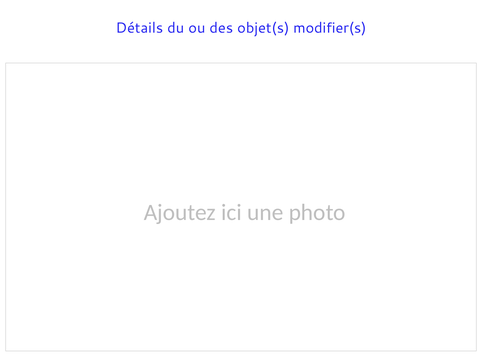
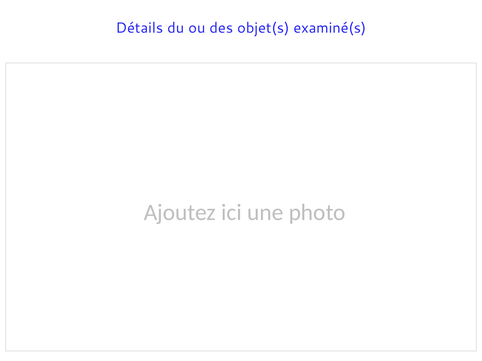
modifier(s: modifier(s -> examiné(s
